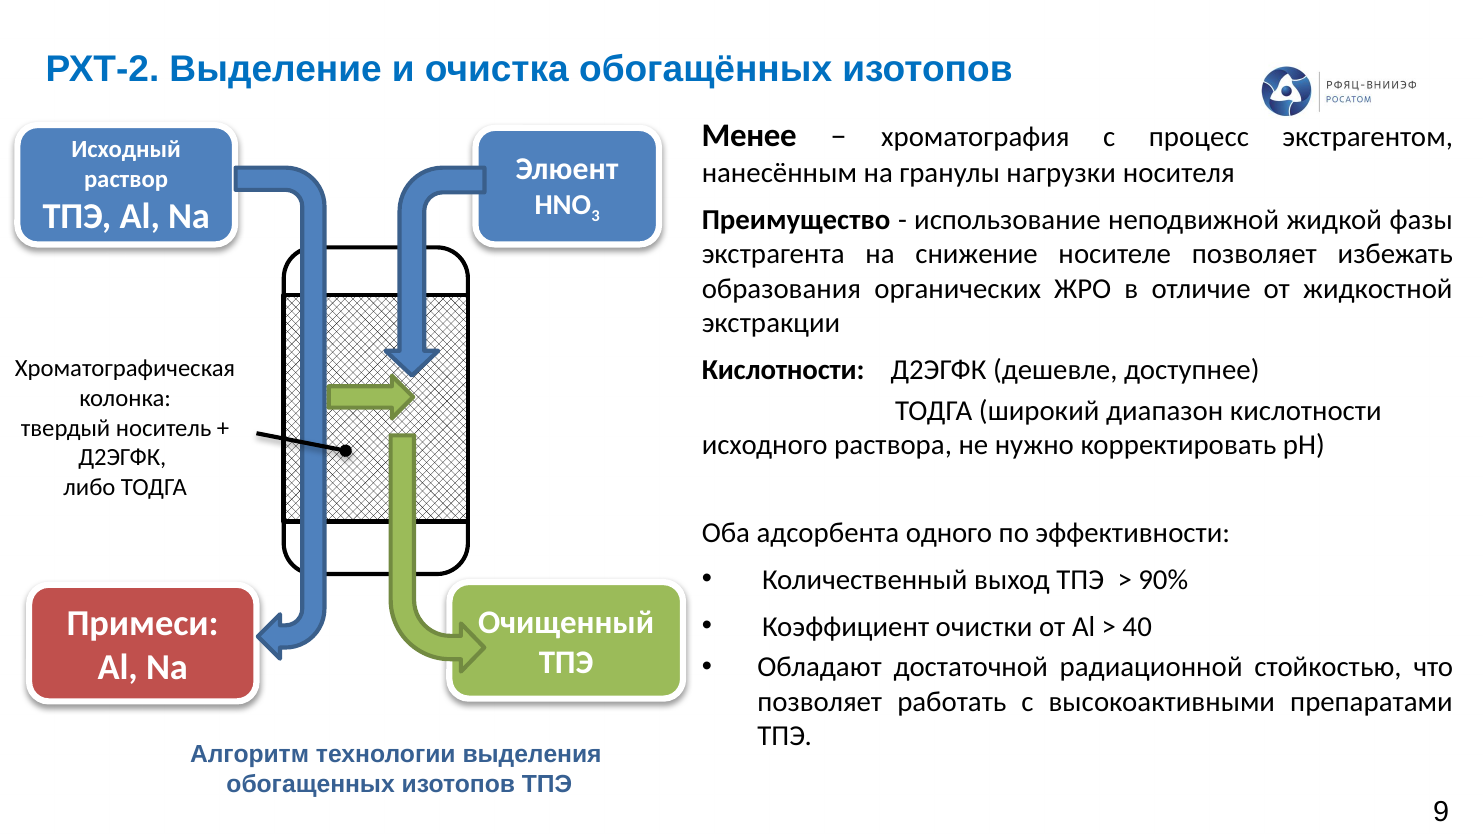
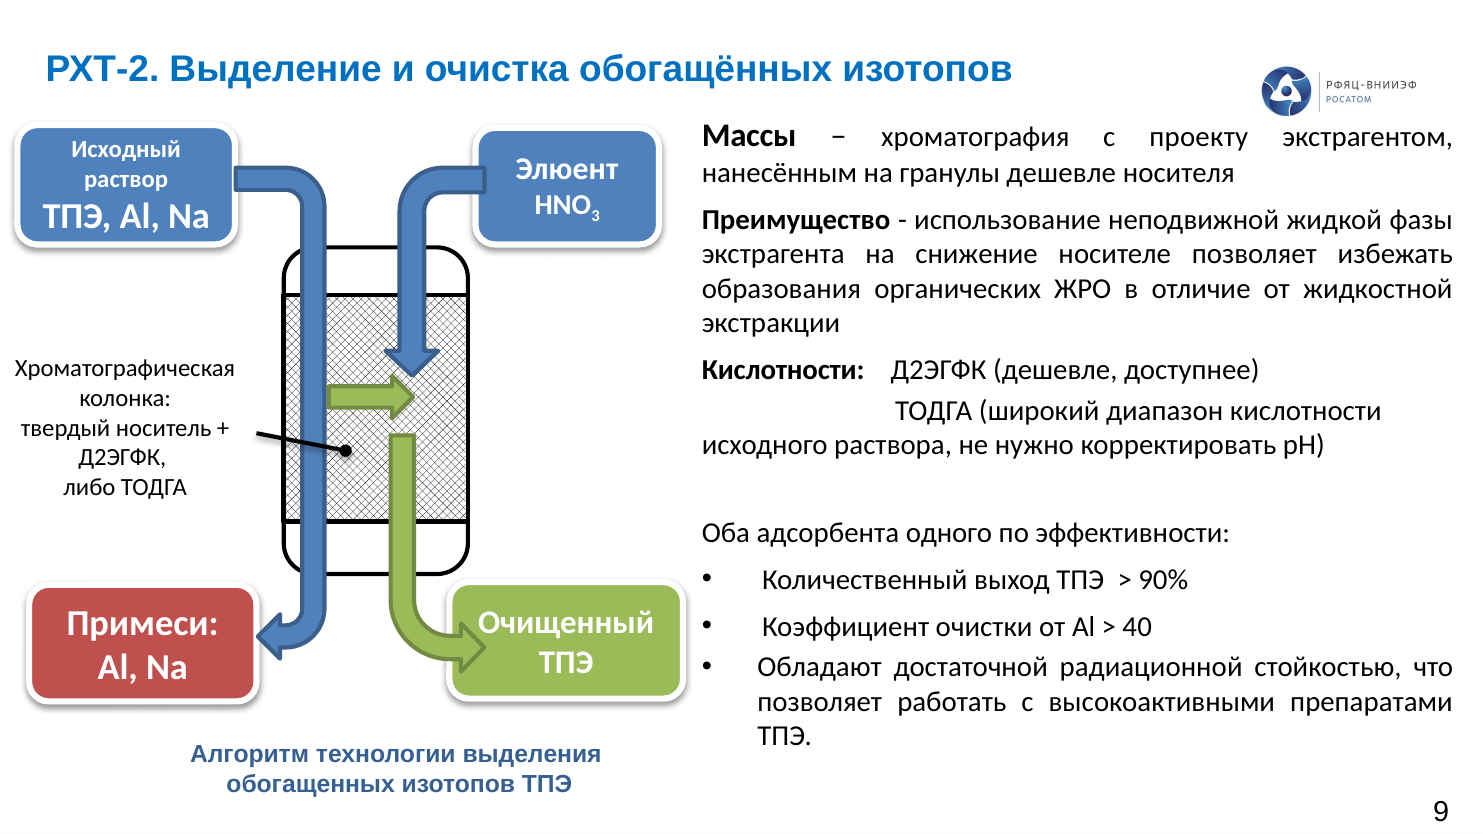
Менее: Менее -> Массы
процесс: процесс -> проекту
гранулы нагрузки: нагрузки -> дешевле
